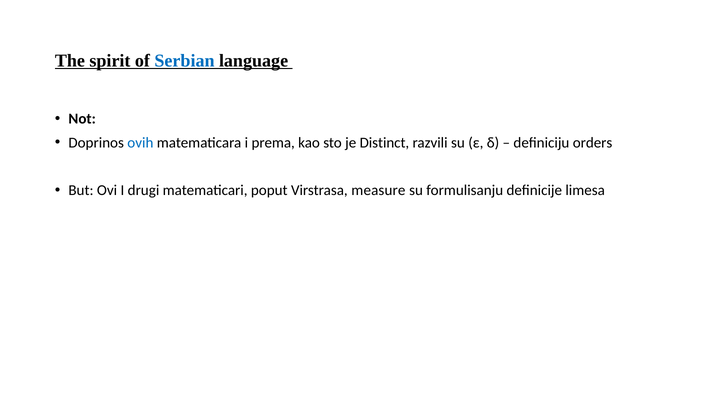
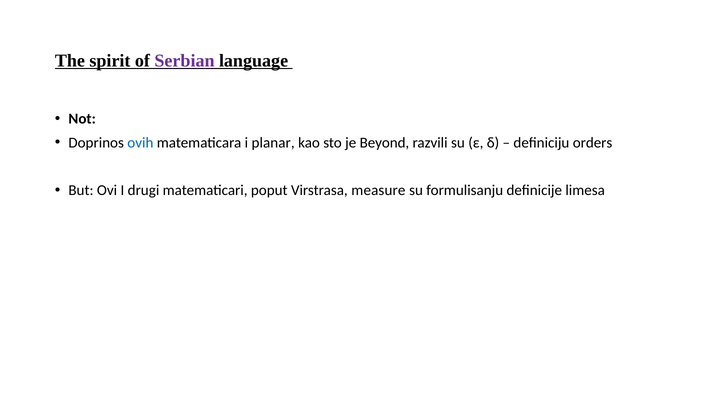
Serbian colour: blue -> purple
prema: prema -> planar
Distinct: Distinct -> Beyond
